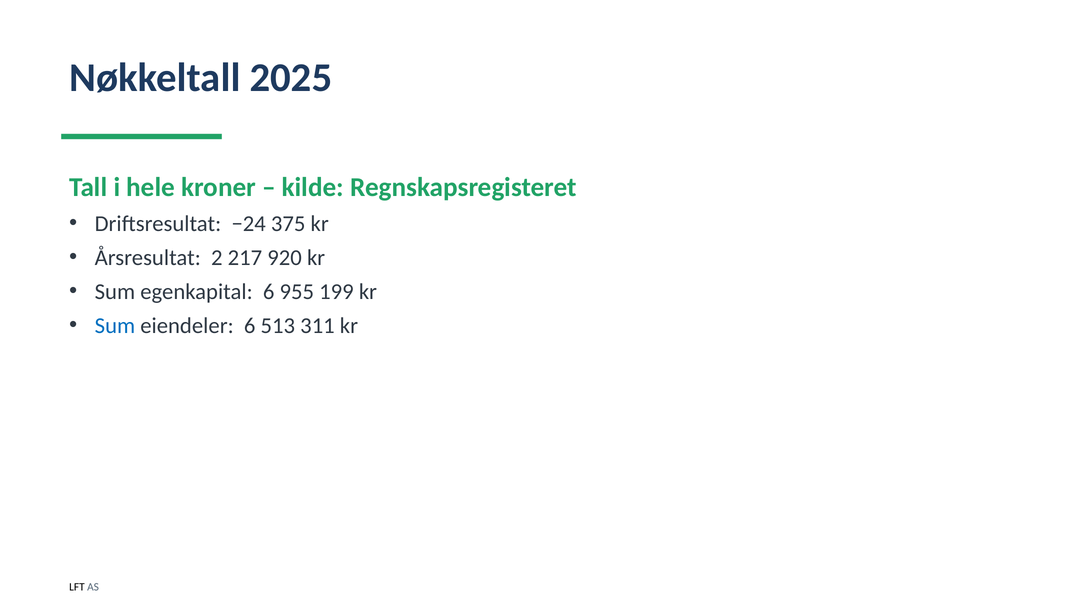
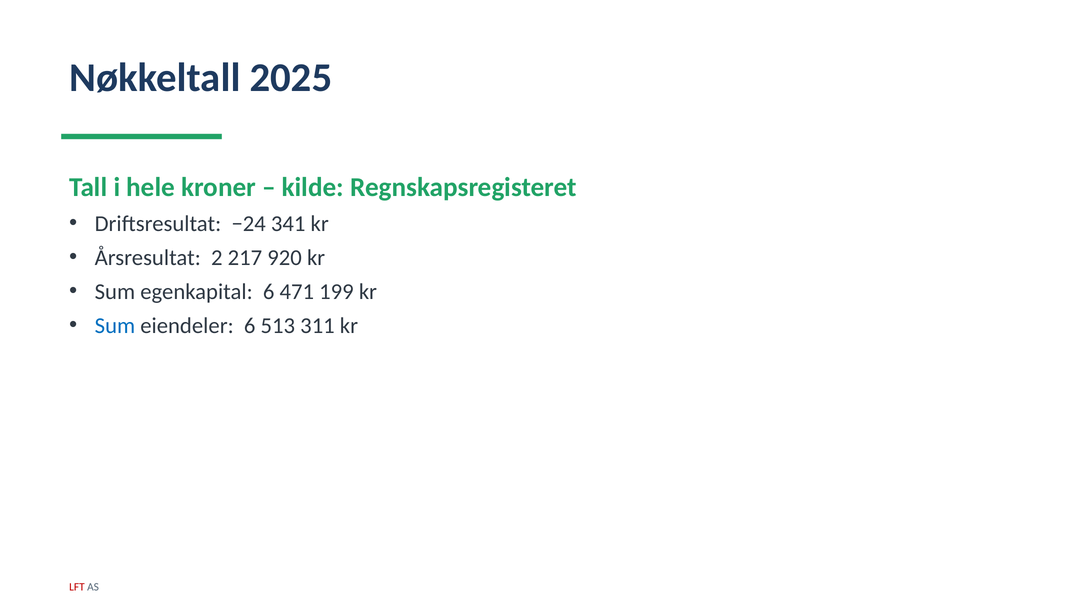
375: 375 -> 341
955: 955 -> 471
LFT colour: black -> red
